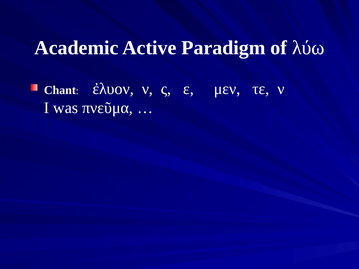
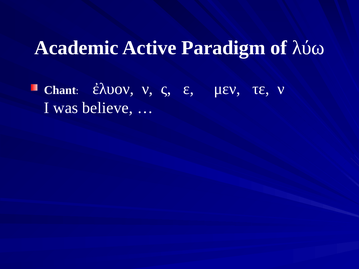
πνεῦμα: πνεῦμα -> believe
